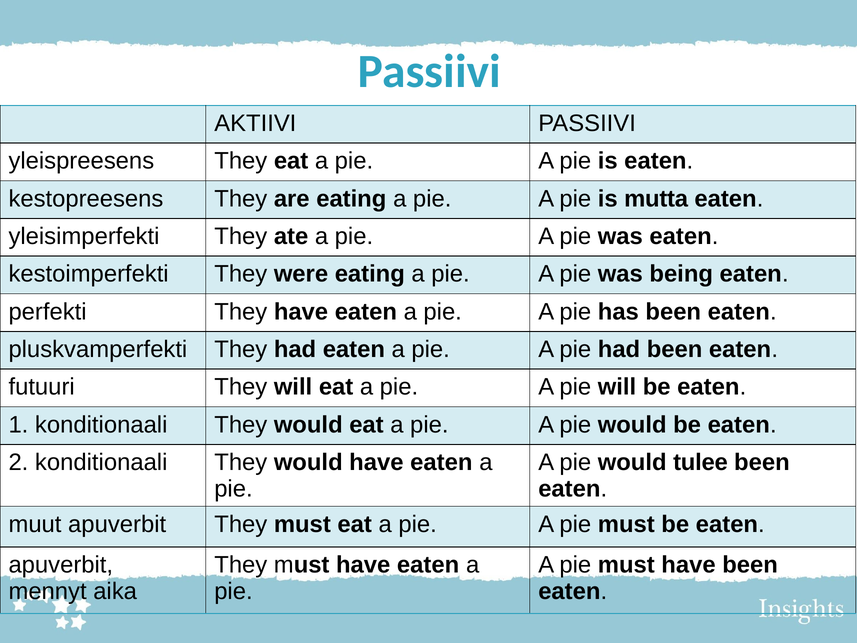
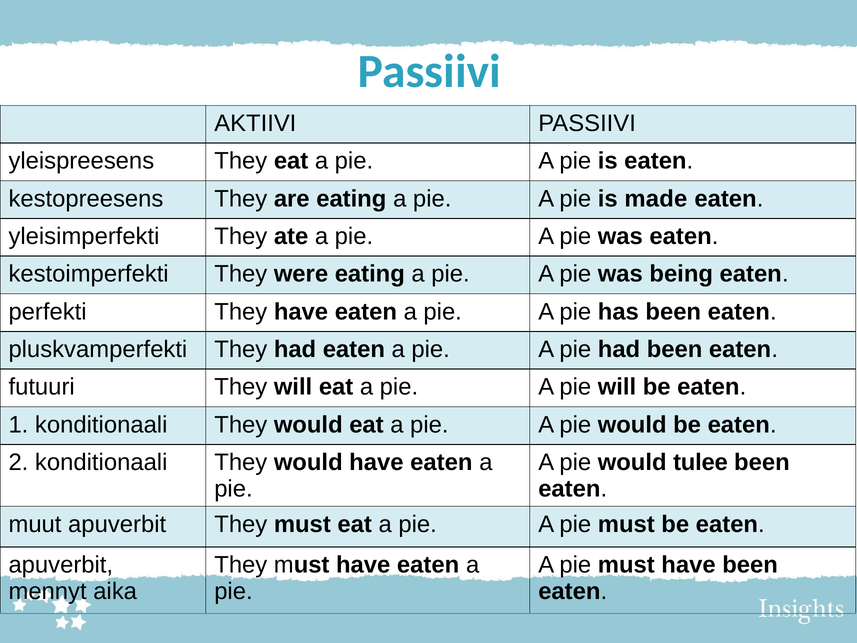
mutta: mutta -> made
